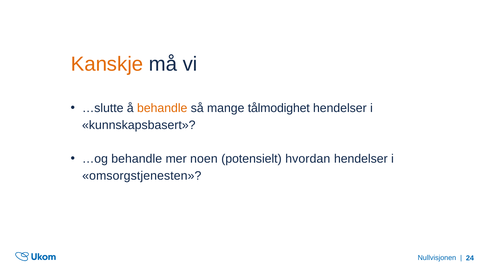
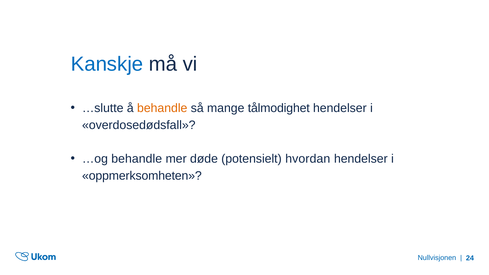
Kanskje colour: orange -> blue
kunnskapsbasert: kunnskapsbasert -> overdosedødsfall
noen: noen -> døde
omsorgstjenesten: omsorgstjenesten -> oppmerksomheten
